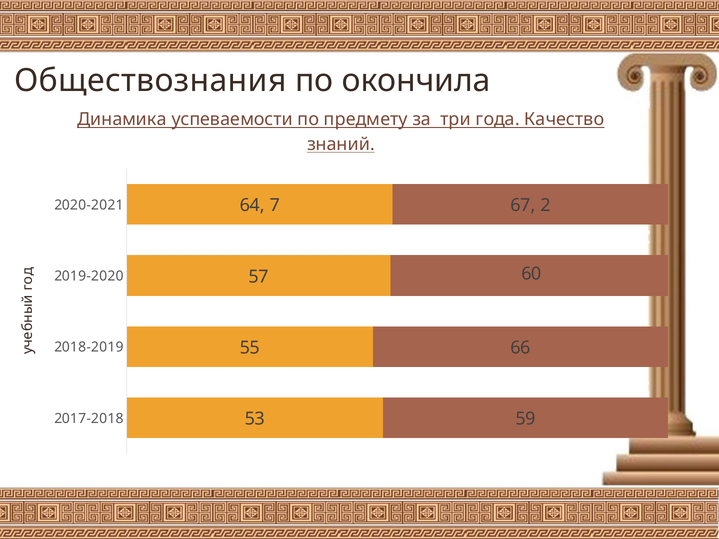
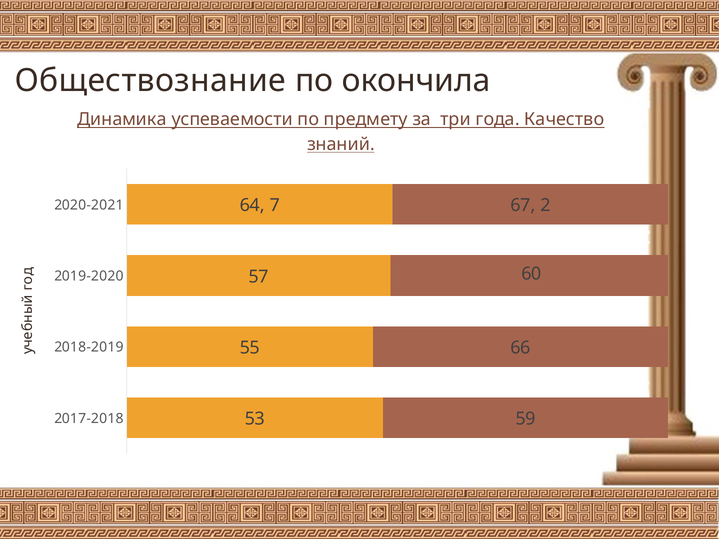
Обществознания: Обществознания -> Обществознание
